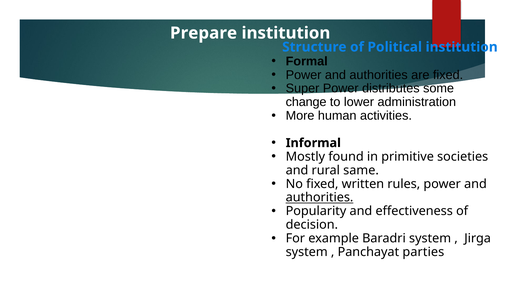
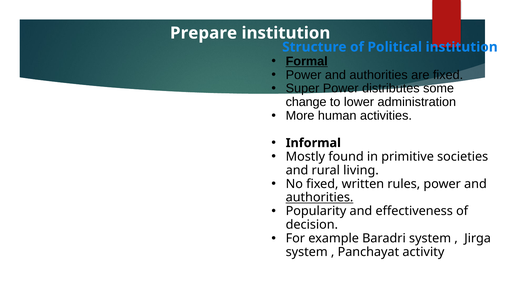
Formal underline: none -> present
same: same -> living
parties: parties -> activity
